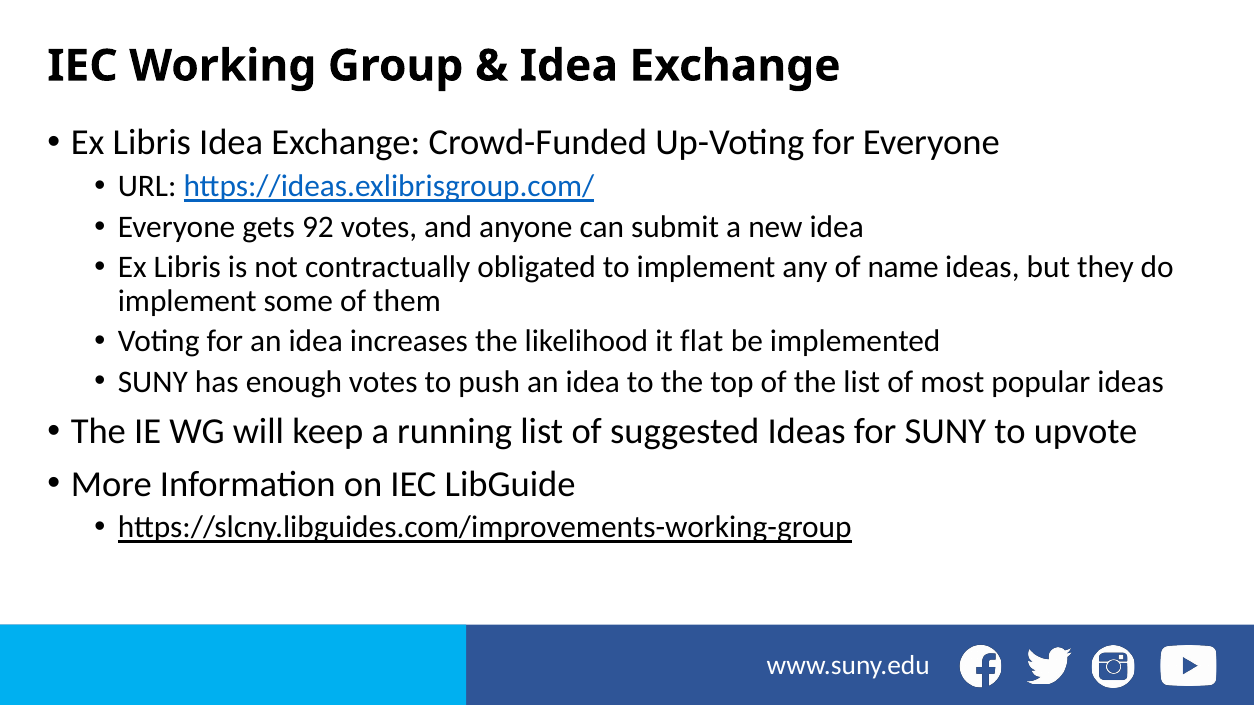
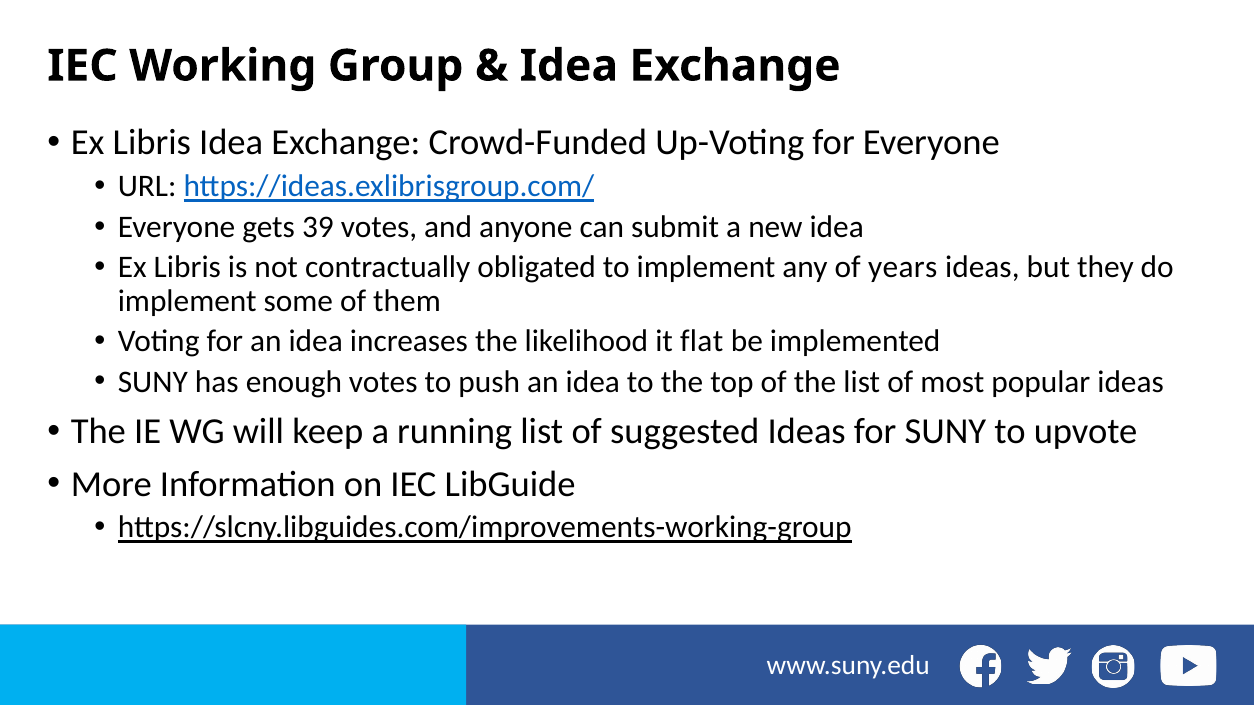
92: 92 -> 39
name: name -> years
